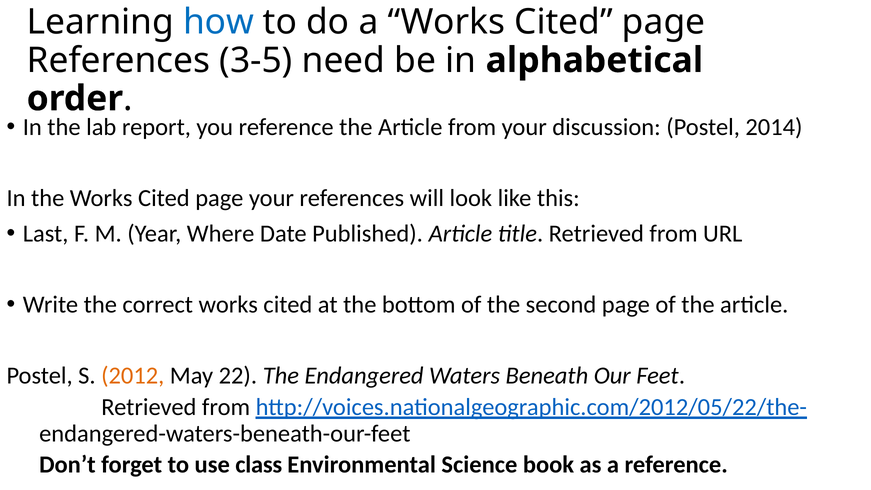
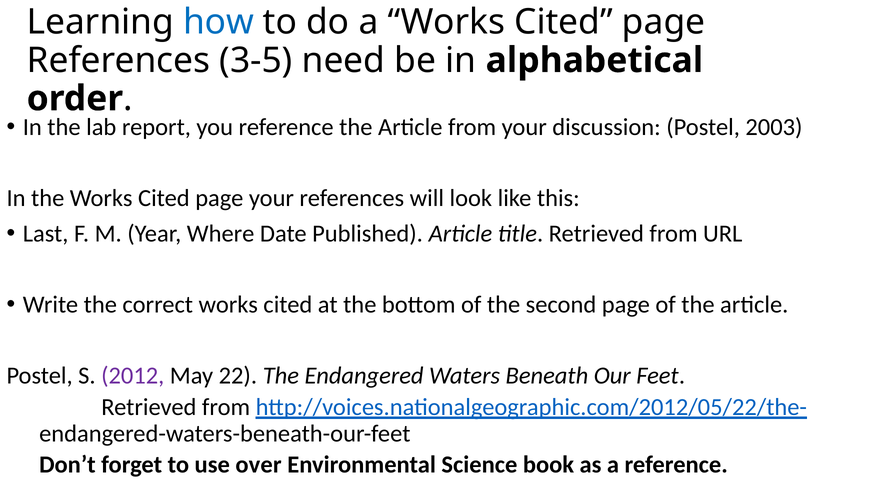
2014: 2014 -> 2003
2012 colour: orange -> purple
class: class -> over
